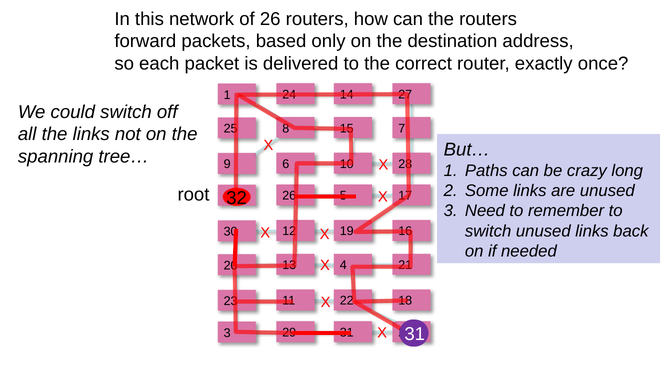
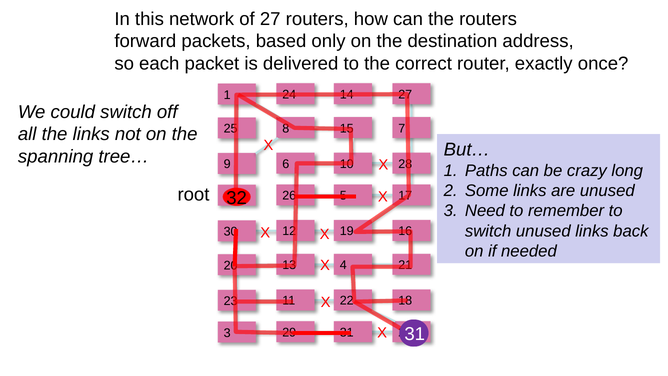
of 26: 26 -> 27
